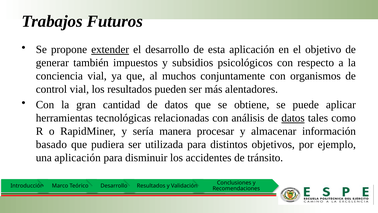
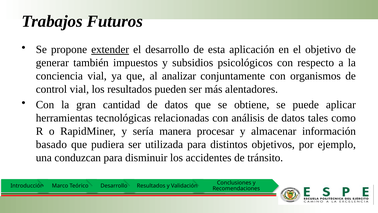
muchos: muchos -> analizar
datos at (293, 118) underline: present -> none
una aplicación: aplicación -> conduzcan
